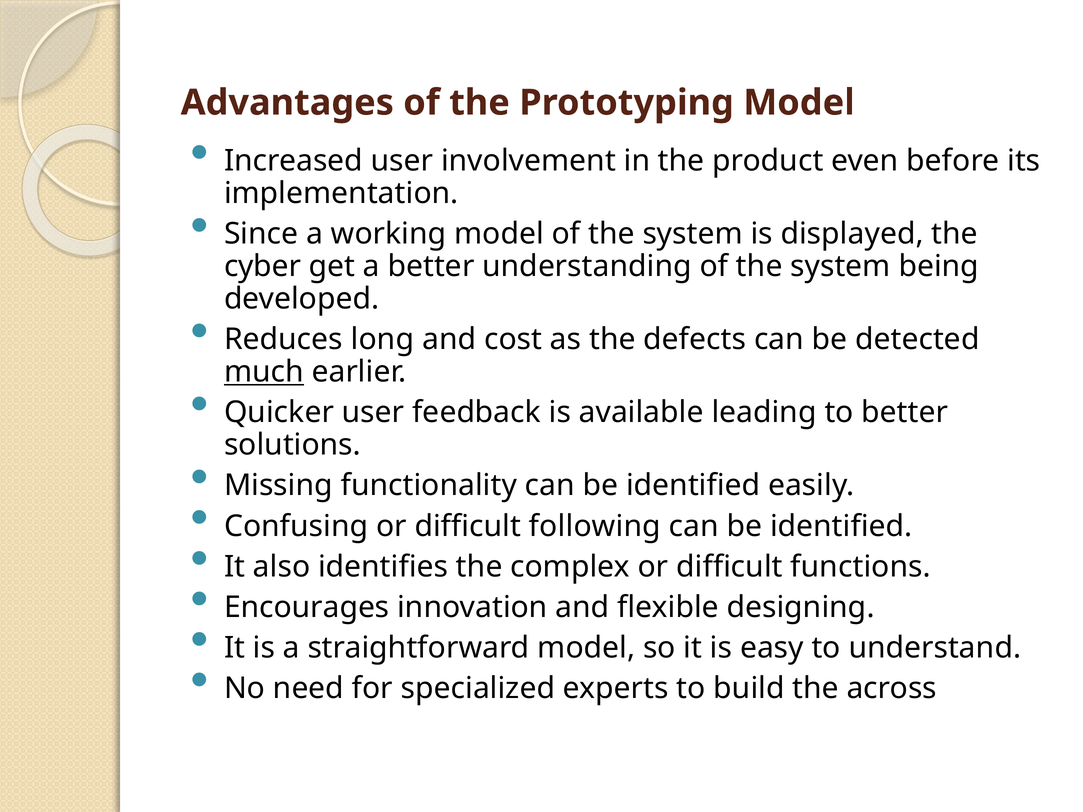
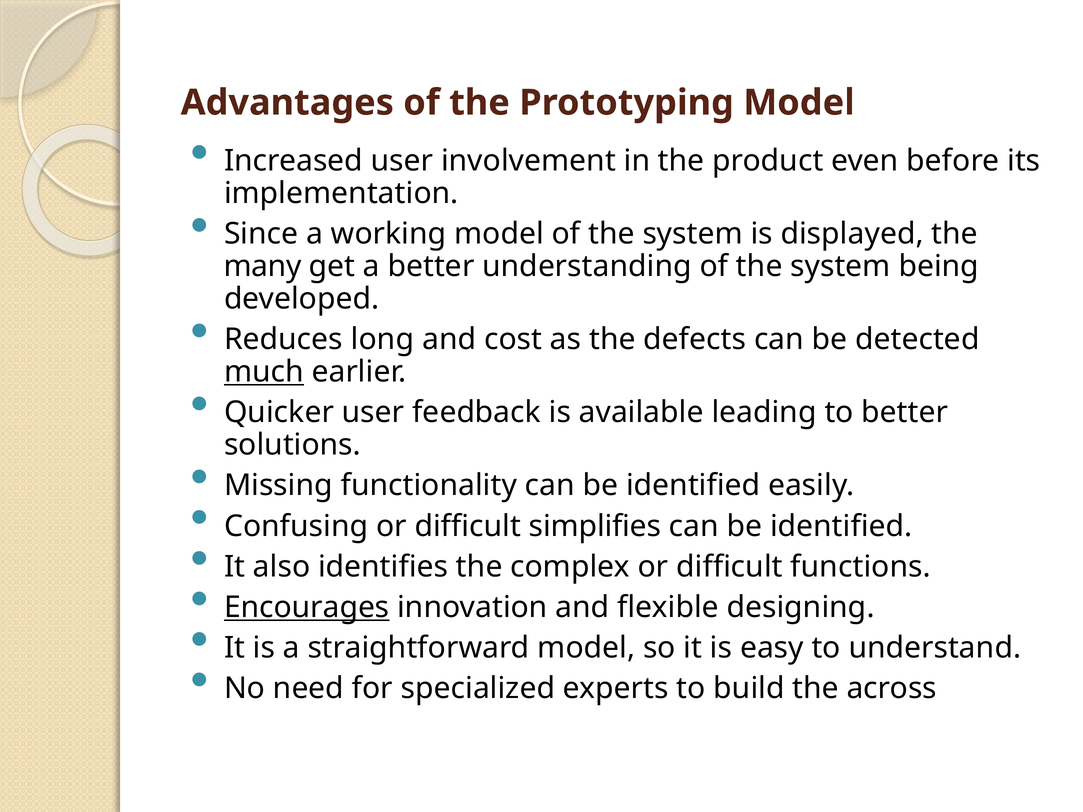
cyber: cyber -> many
following: following -> simplifies
Encourages underline: none -> present
